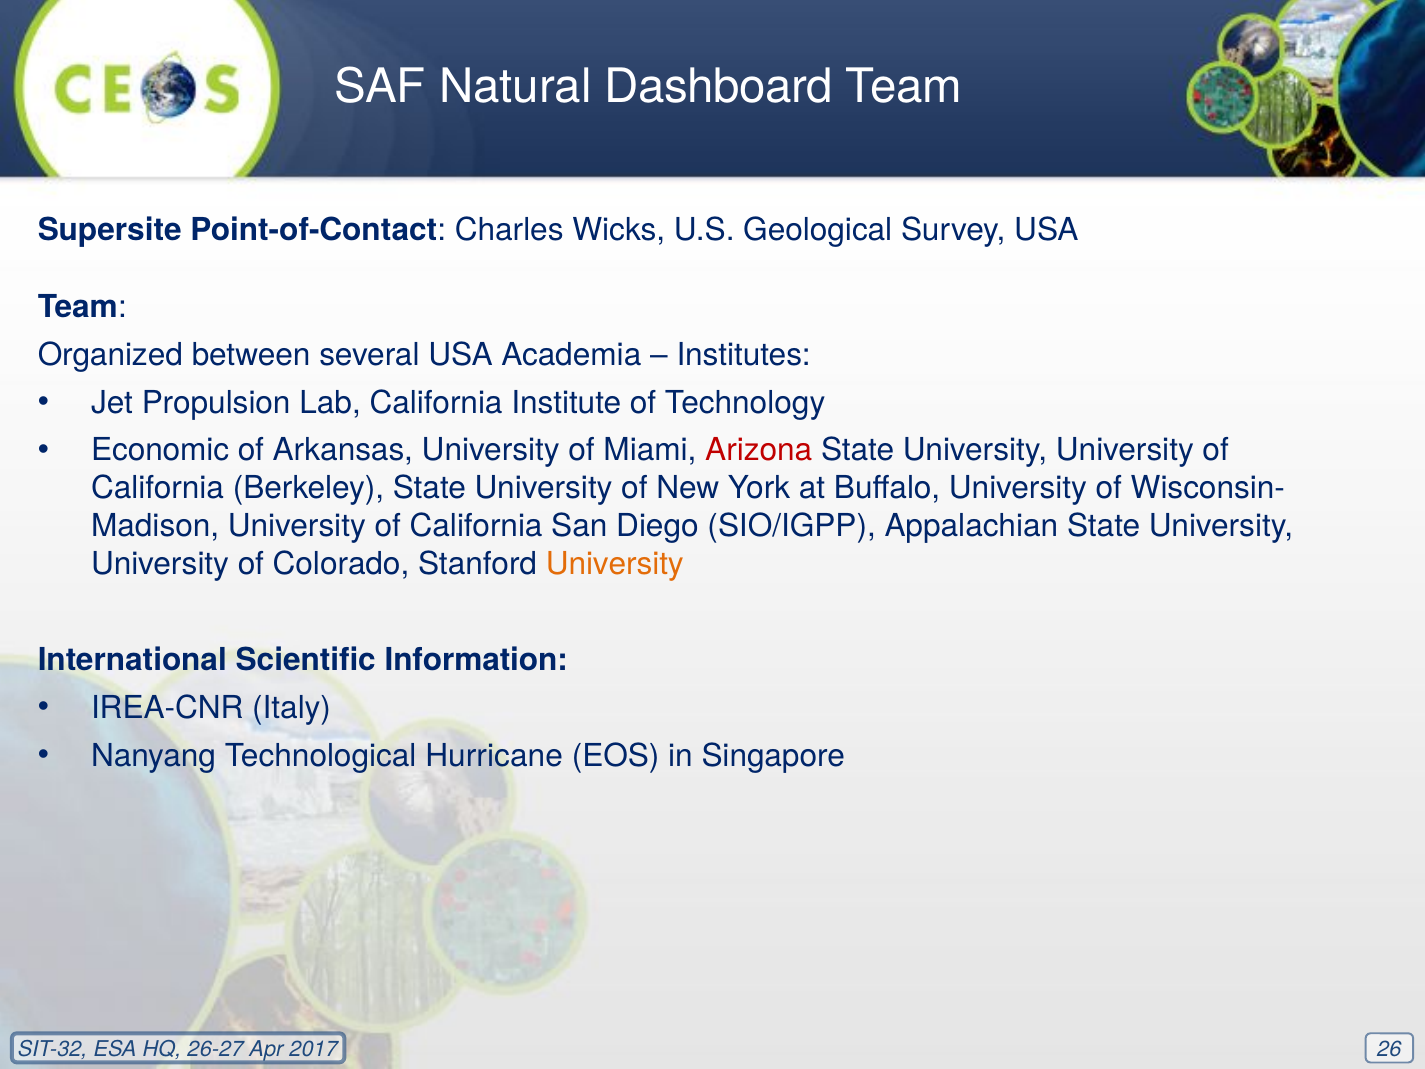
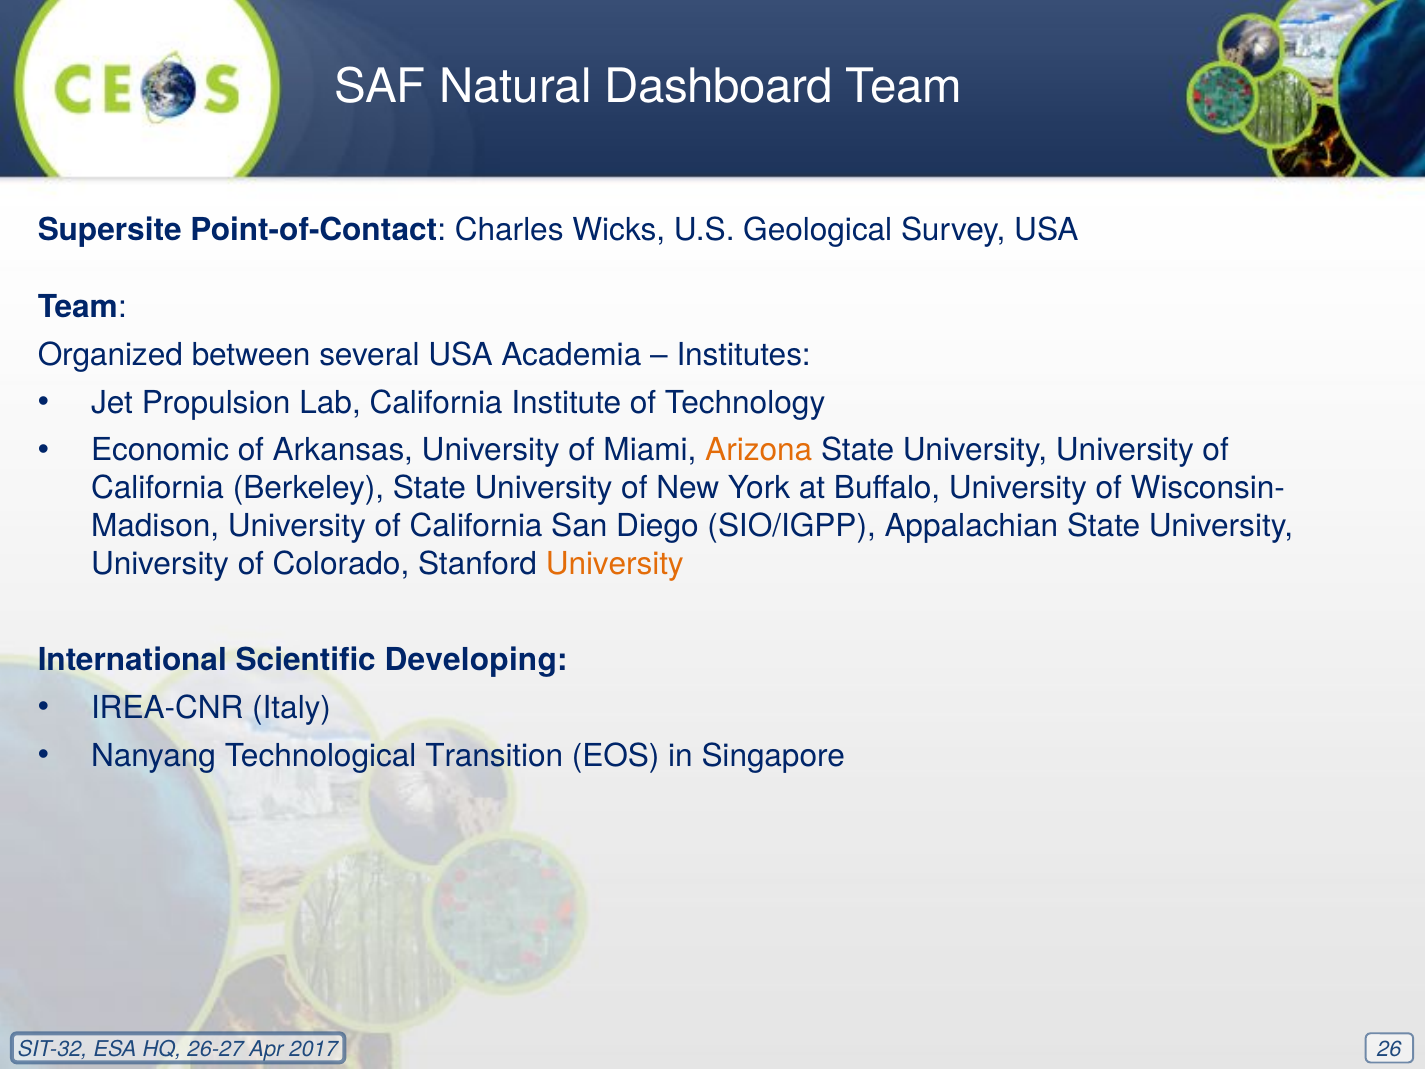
Arizona colour: red -> orange
Information: Information -> Developing
Hurricane: Hurricane -> Transition
